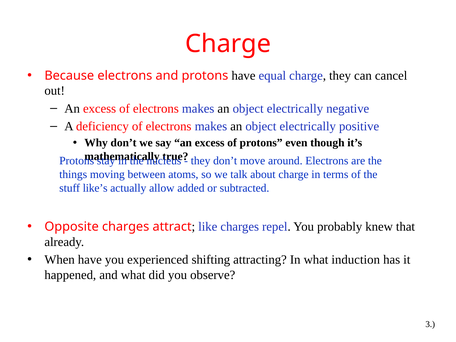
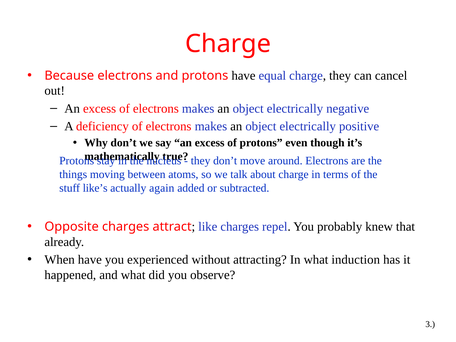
allow: allow -> again
shifting: shifting -> without
